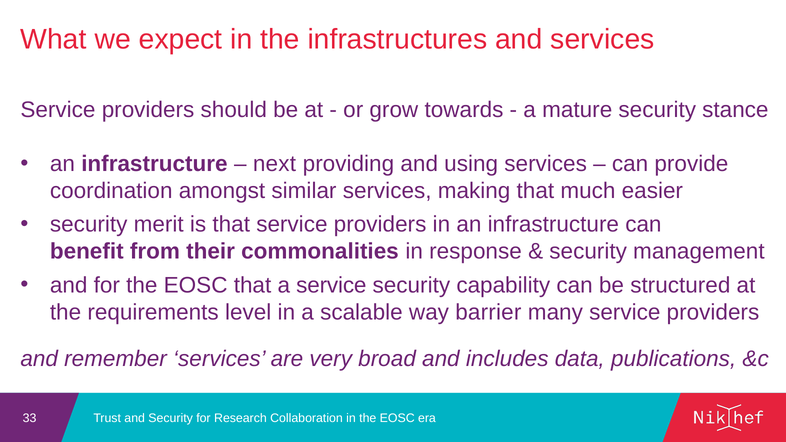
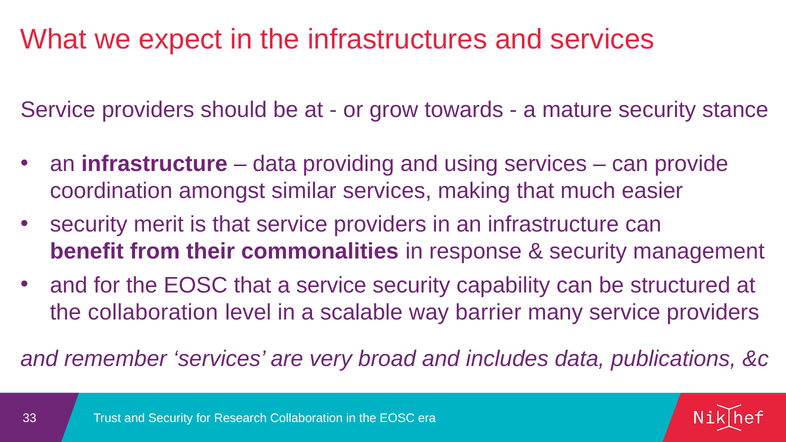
next at (274, 164): next -> data
the requirements: requirements -> collaboration
